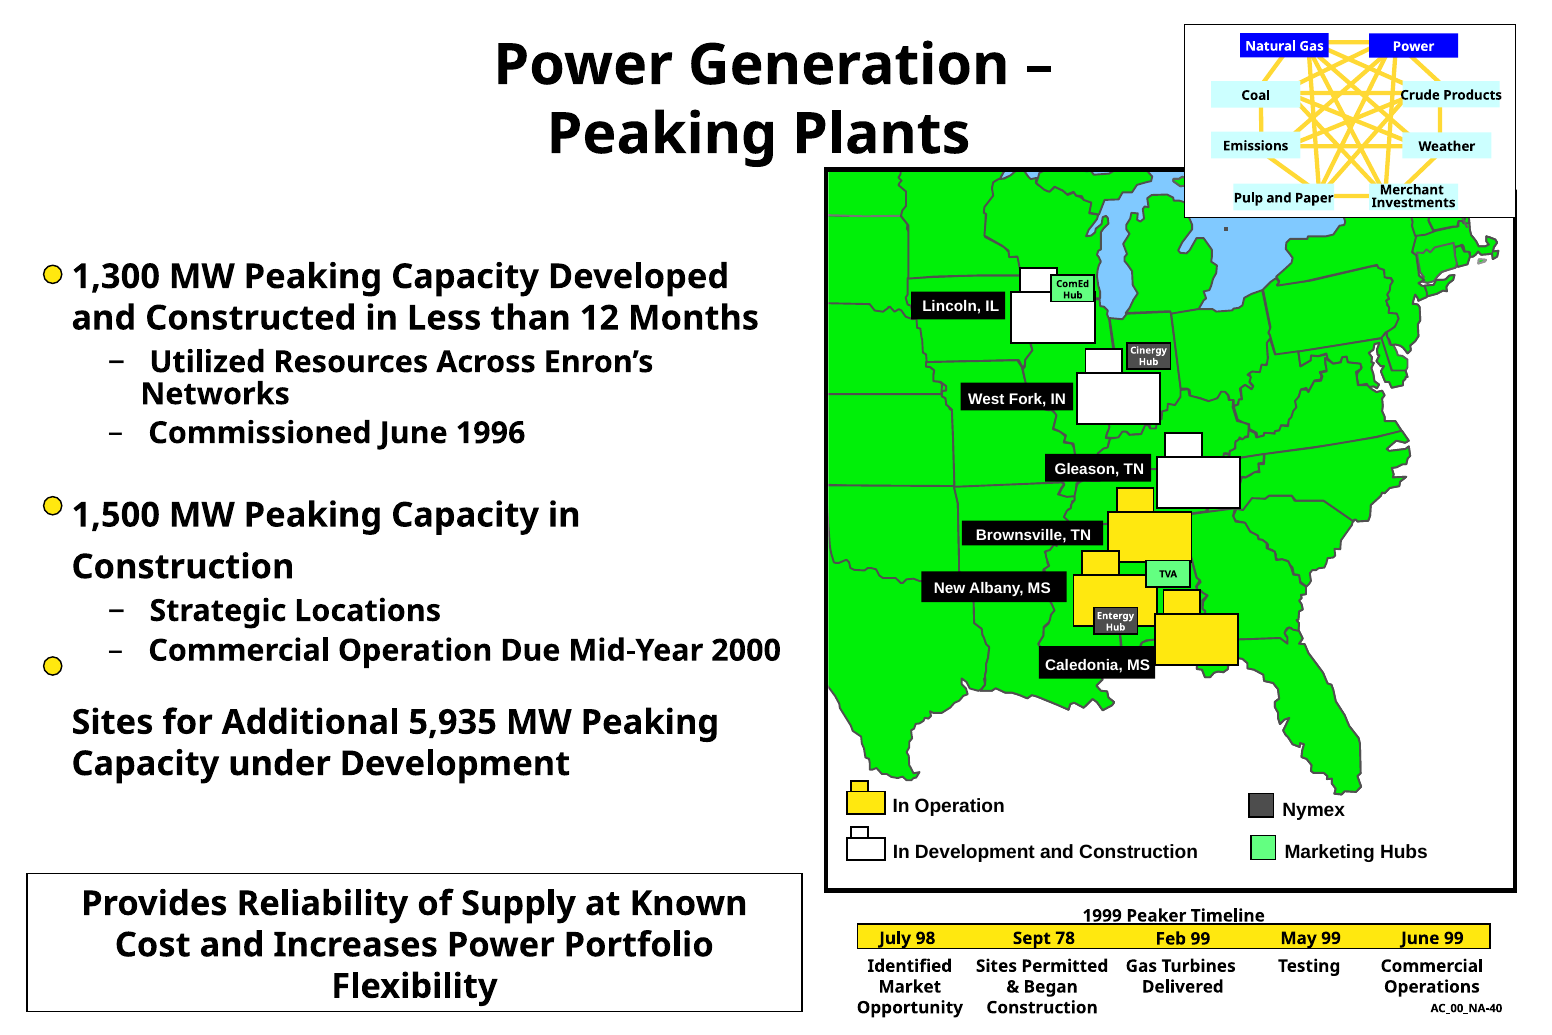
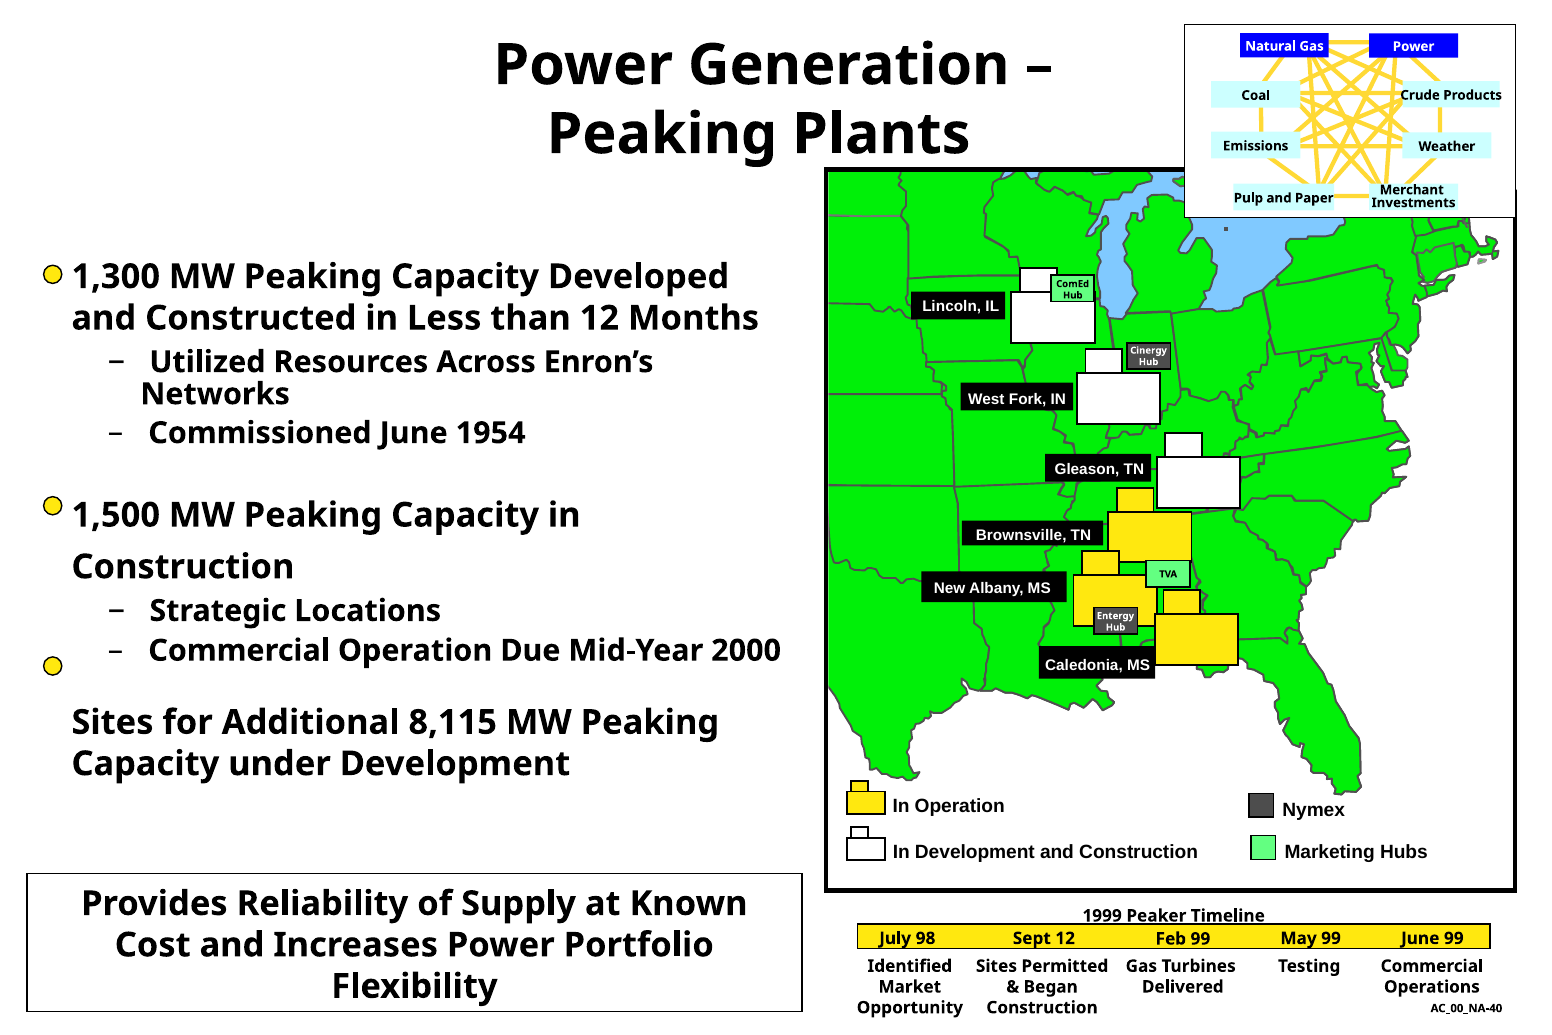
1996: 1996 -> 1954
5,935: 5,935 -> 8,115
Sept 78: 78 -> 12
